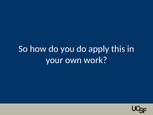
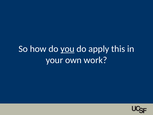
you underline: none -> present
